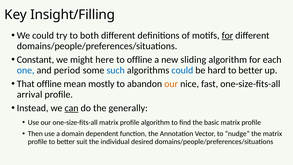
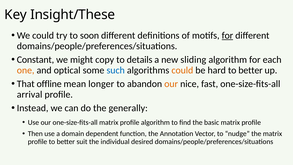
Insight/Filling: Insight/Filling -> Insight/These
both: both -> soon
here: here -> copy
to offline: offline -> details
one colour: blue -> orange
period: period -> optical
could at (182, 70) colour: blue -> orange
mostly: mostly -> longer
can underline: present -> none
